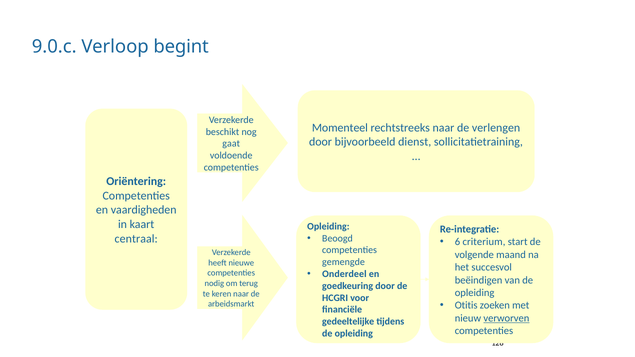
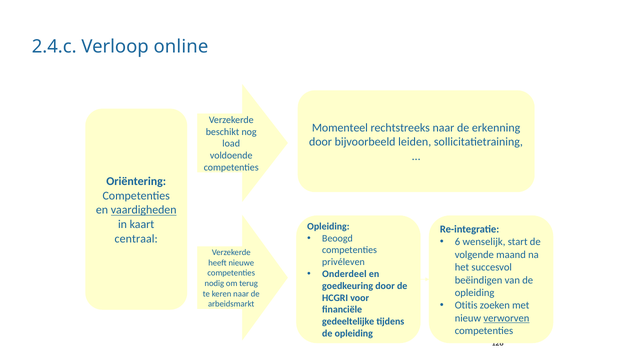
9.0.c: 9.0.c -> 2.4.c
begint: begint -> online
verlengen: verlengen -> erkenning
dienst: dienst -> leiden
gaat: gaat -> load
vaardigheden underline: none -> present
criterium: criterium -> wenselijk
gemengde: gemengde -> privéleven
